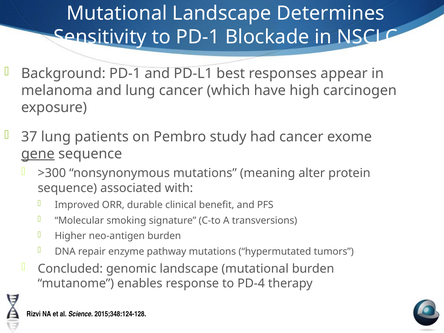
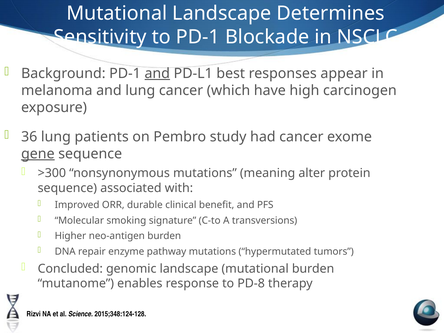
and at (157, 73) underline: none -> present
37: 37 -> 36
PD-4: PD-4 -> PD-8
